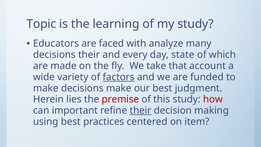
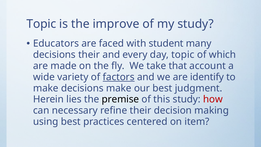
learning: learning -> improve
analyze: analyze -> student
day state: state -> topic
funded: funded -> identify
premise colour: red -> black
important: important -> necessary
their at (141, 110) underline: present -> none
